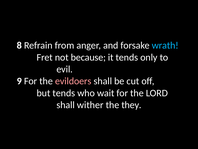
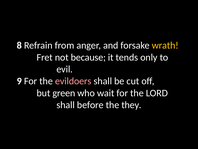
wrath colour: light blue -> yellow
but tends: tends -> green
wither: wither -> before
